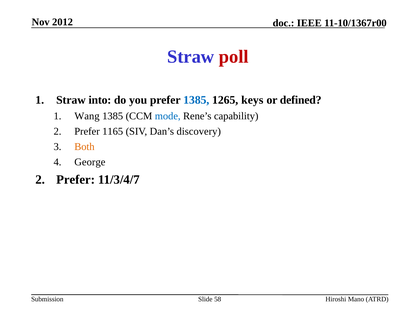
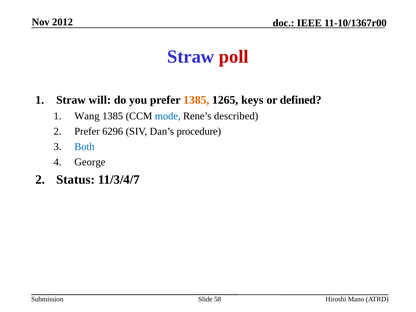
into: into -> will
1385 at (196, 100) colour: blue -> orange
capability: capability -> described
1165: 1165 -> 6296
discovery: discovery -> procedure
Both colour: orange -> blue
Prefer at (76, 180): Prefer -> Status
